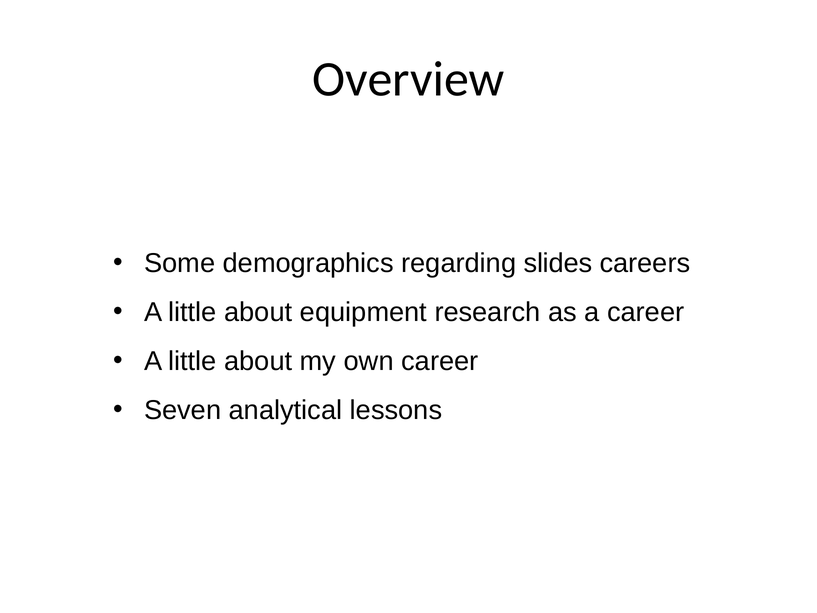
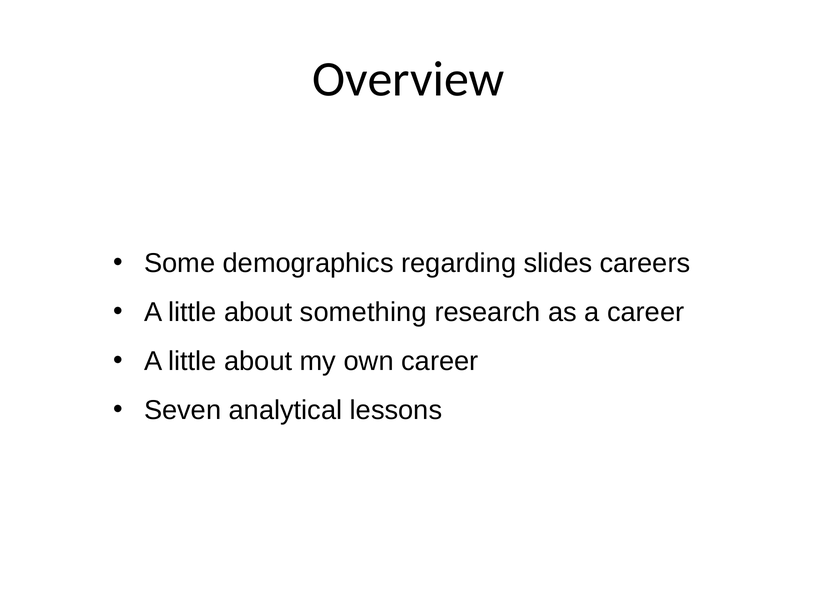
equipment: equipment -> something
